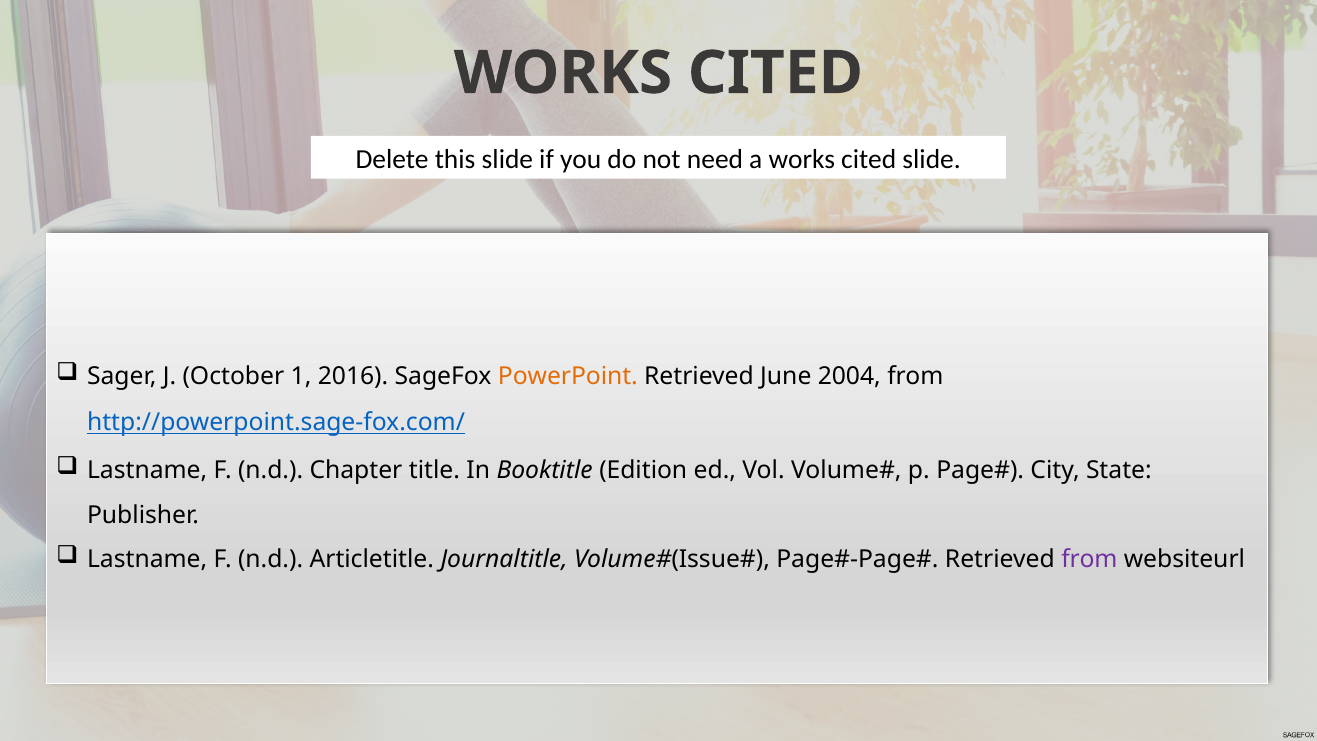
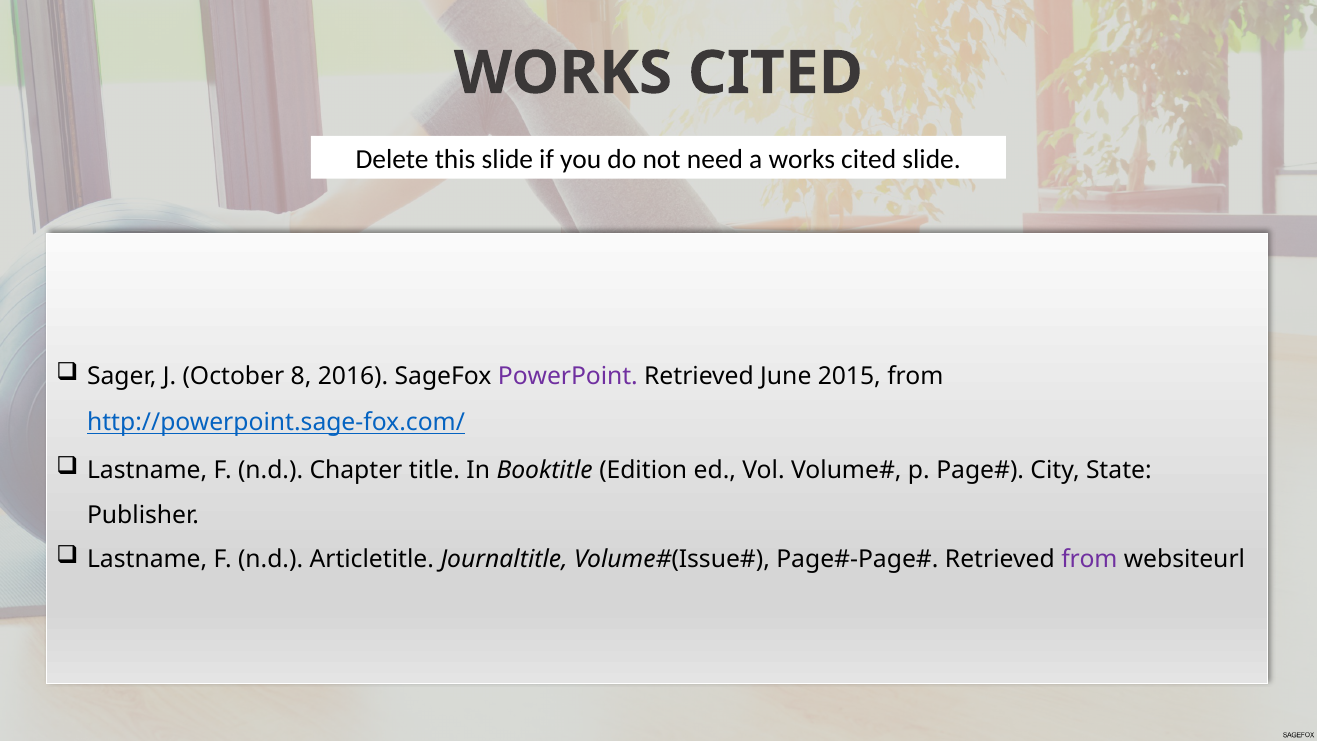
1: 1 -> 8
PowerPoint colour: orange -> purple
2004: 2004 -> 2015
